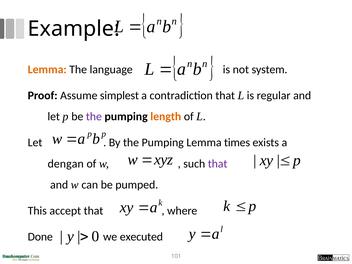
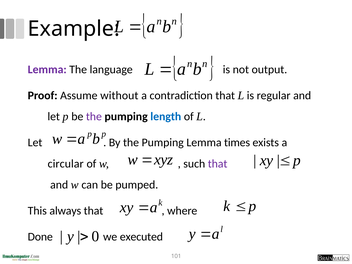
Lemma at (47, 69) colour: orange -> purple
system: system -> output
simplest: simplest -> without
length colour: orange -> blue
dengan: dengan -> circular
accept: accept -> always
